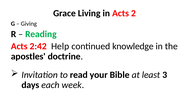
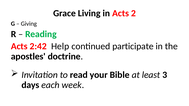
knowledge: knowledge -> participate
